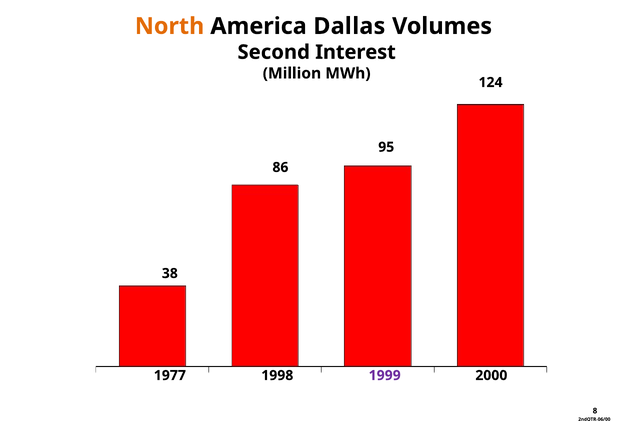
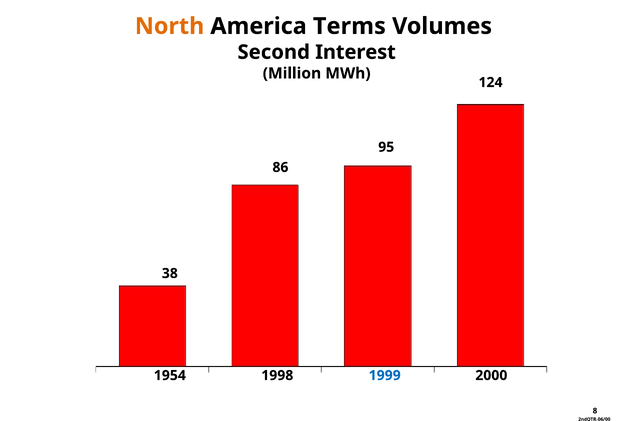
Dallas: Dallas -> Terms
1977: 1977 -> 1954
1999 colour: purple -> blue
